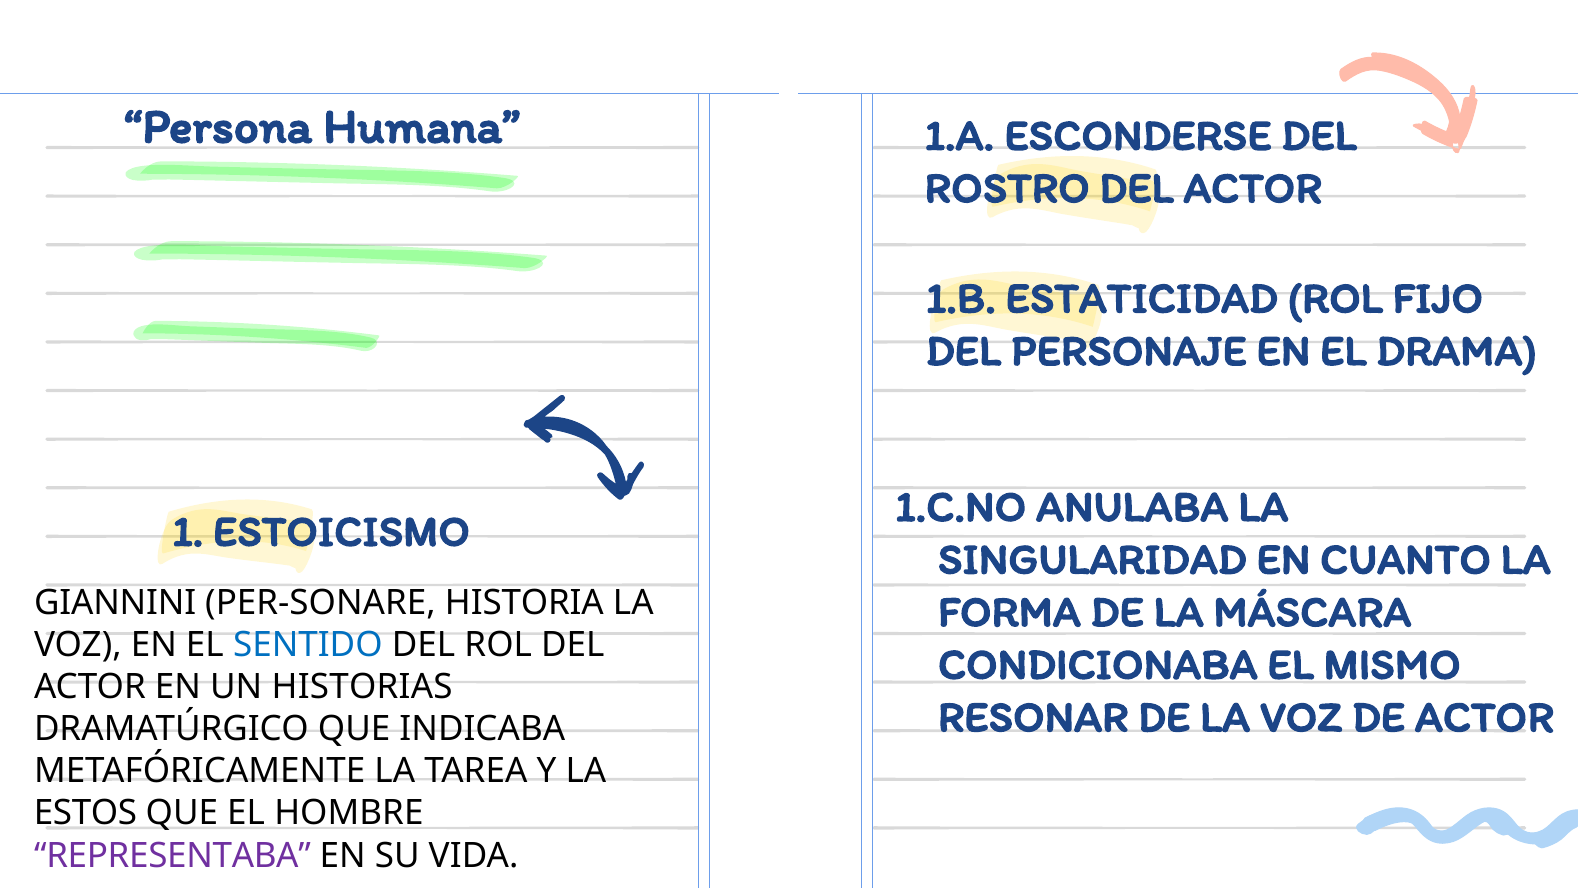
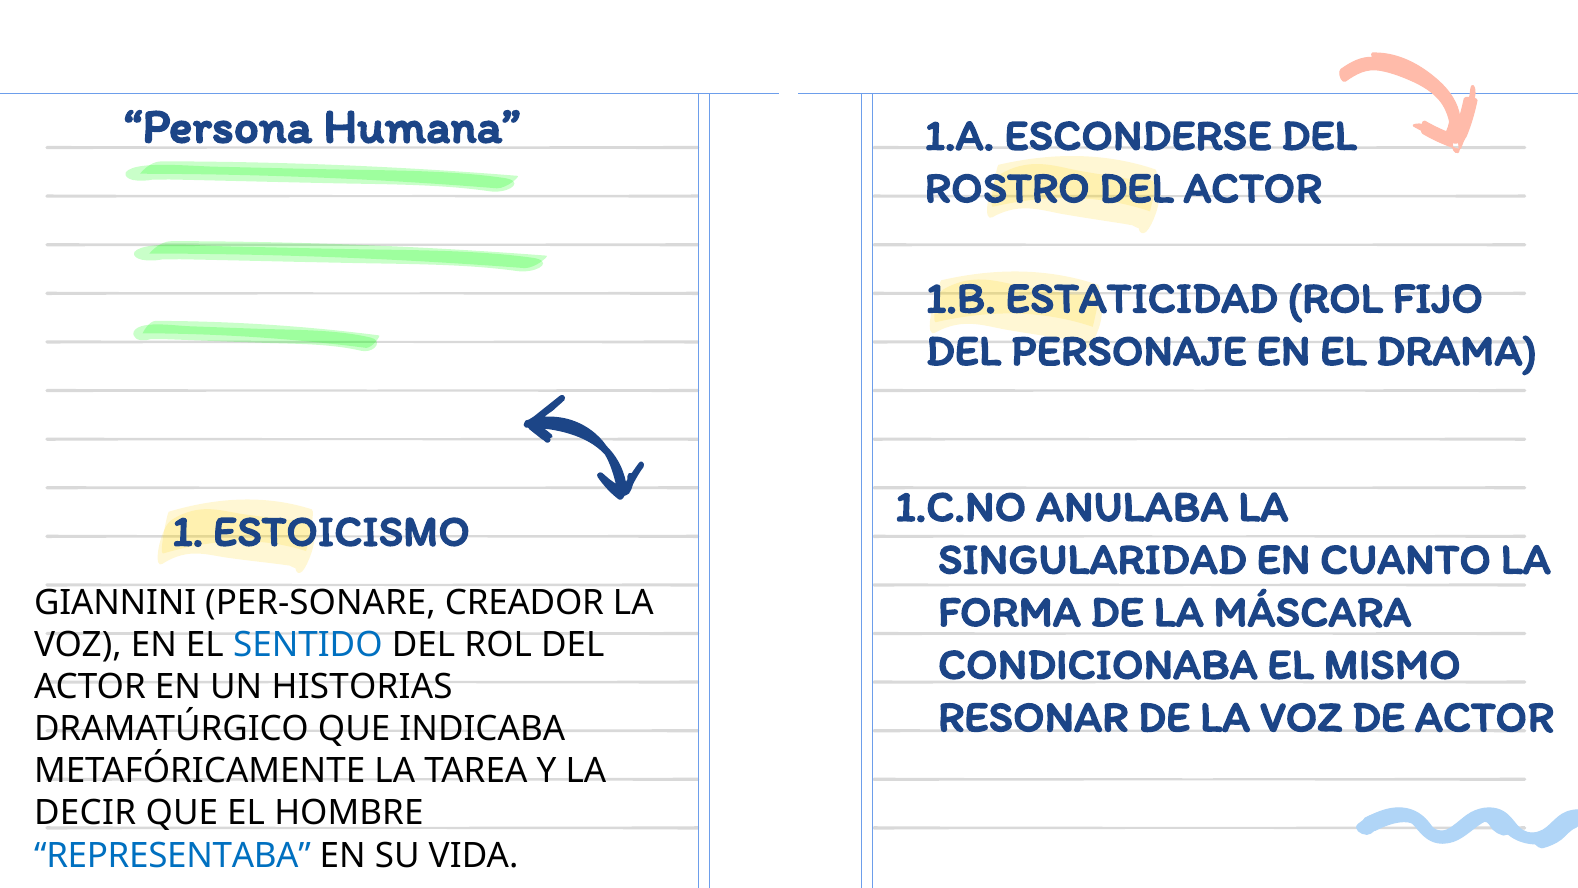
HISTORIA: HISTORIA -> CREADOR
ESTOS: ESTOS -> DECIR
REPRESENTABA colour: purple -> blue
